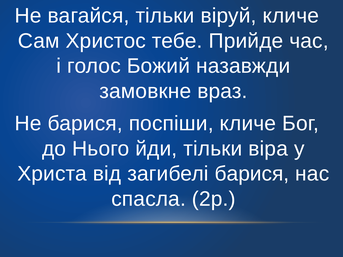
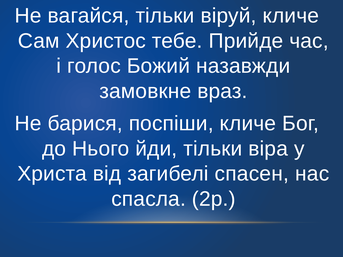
загибелі барися: барися -> спасен
